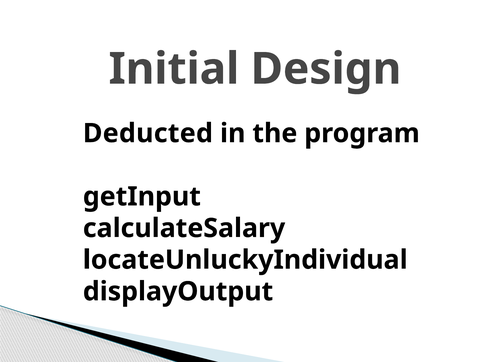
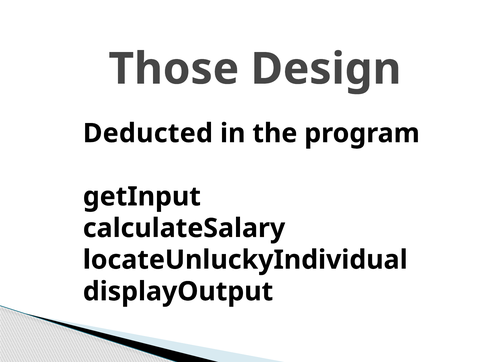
Initial: Initial -> Those
